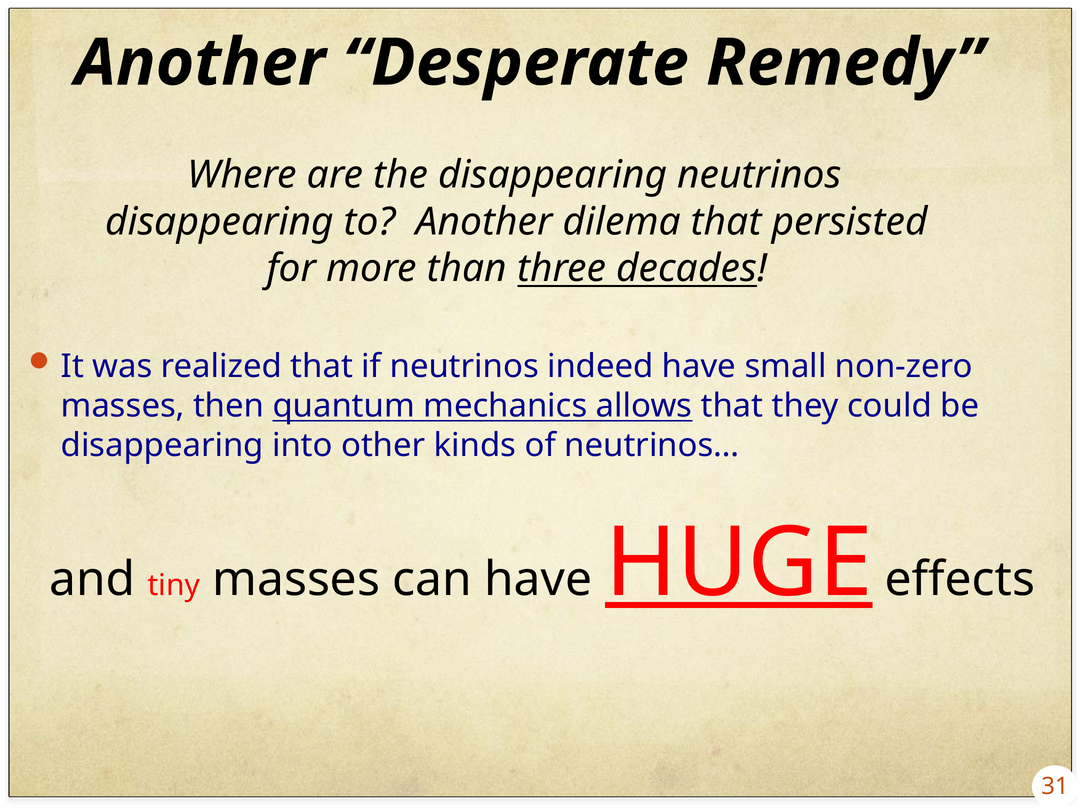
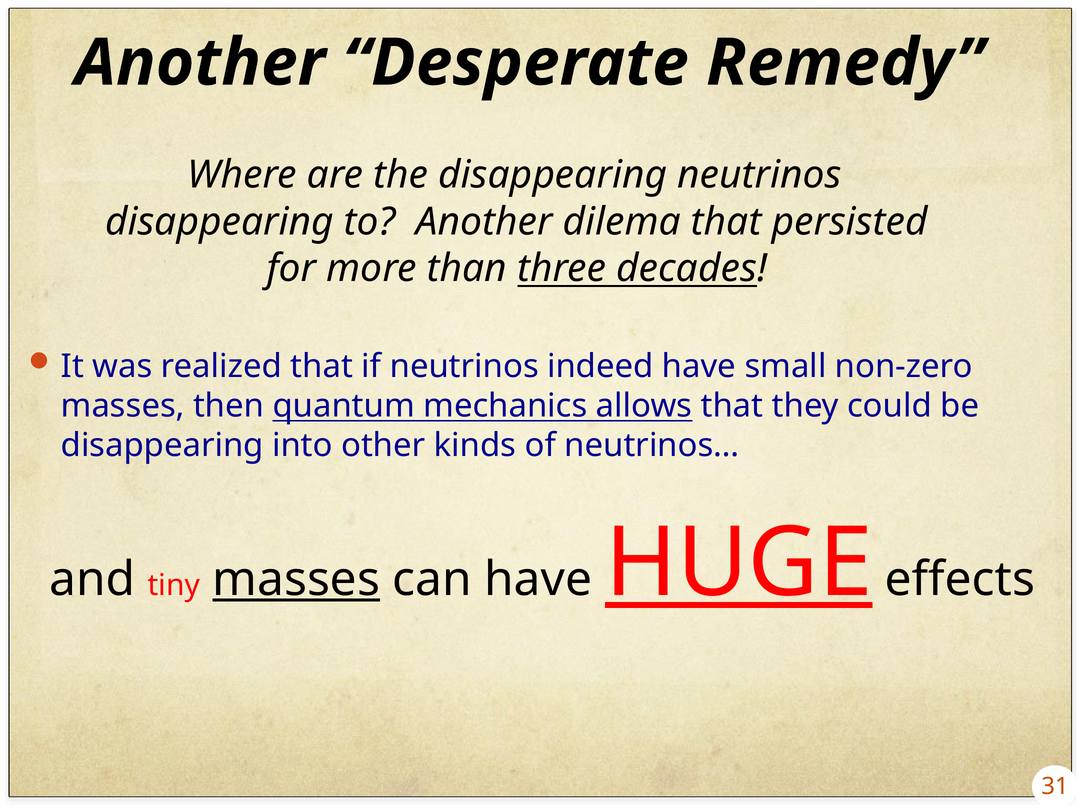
masses at (296, 580) underline: none -> present
